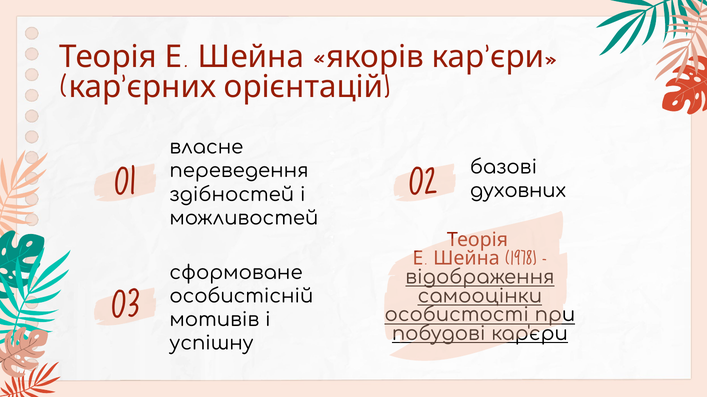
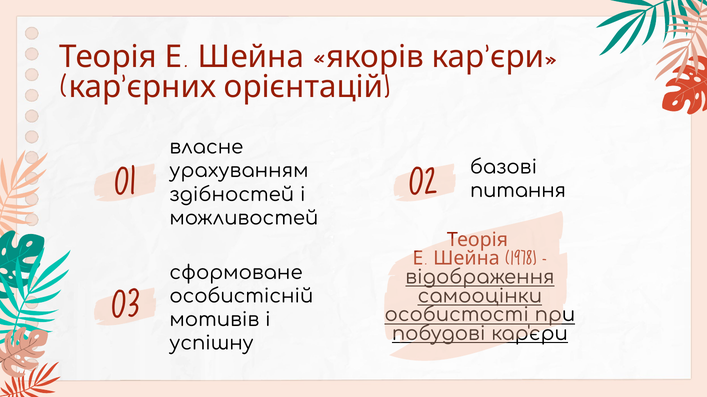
переведення: переведення -> урахуванням
духовних: духовних -> питання
